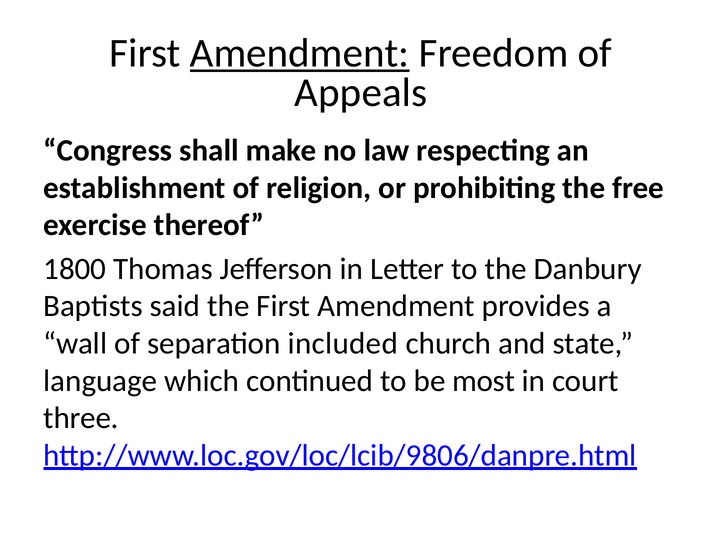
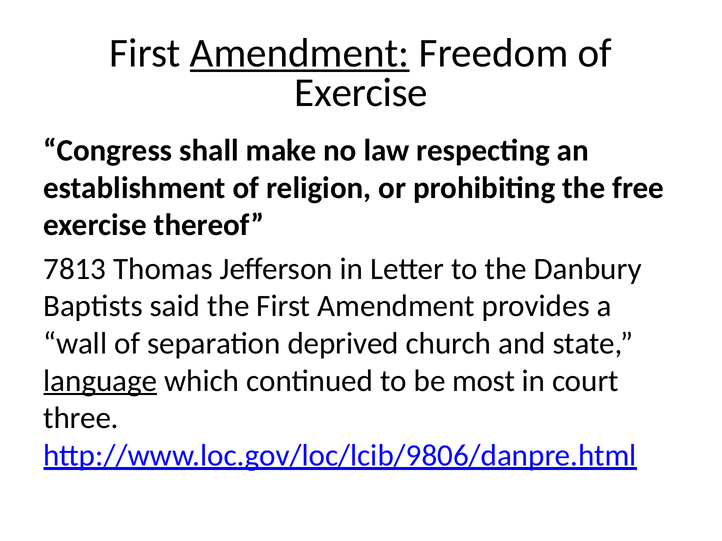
Appeals at (361, 93): Appeals -> Exercise
1800: 1800 -> 7813
included: included -> deprived
language underline: none -> present
